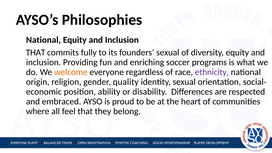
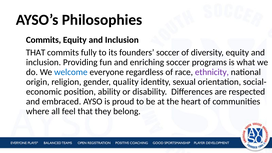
National at (43, 40): National -> Commits
founders sexual: sexual -> soccer
welcome colour: orange -> blue
